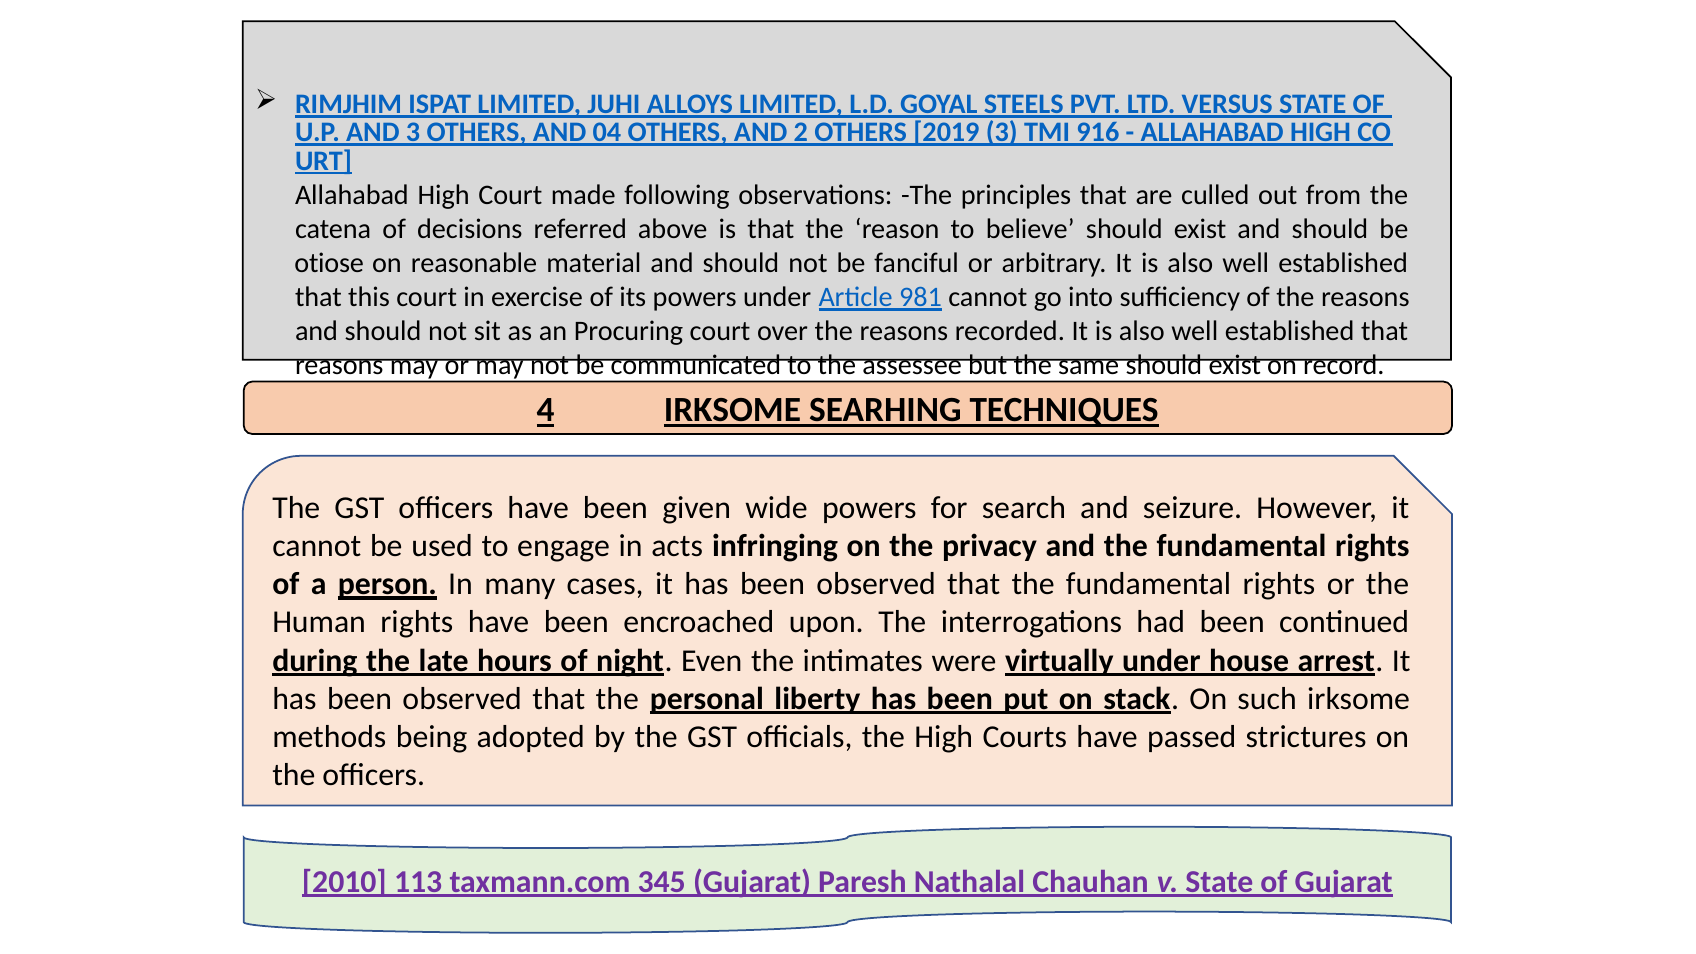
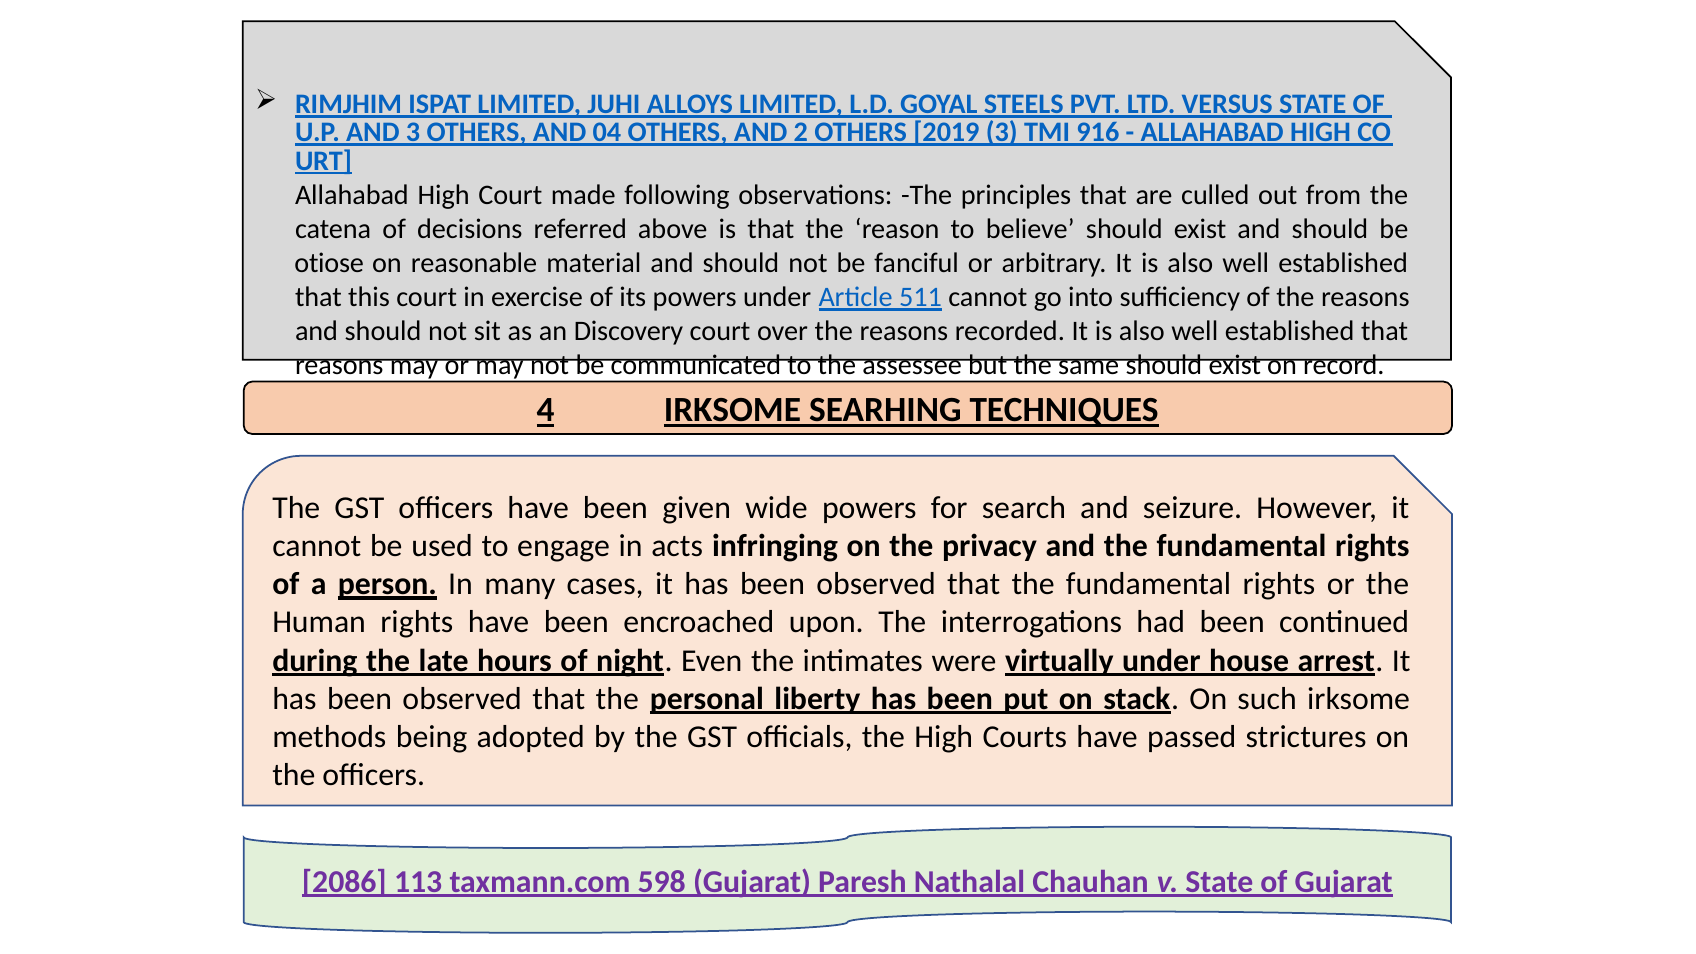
981: 981 -> 511
Procuring: Procuring -> Discovery
2010: 2010 -> 2086
345: 345 -> 598
